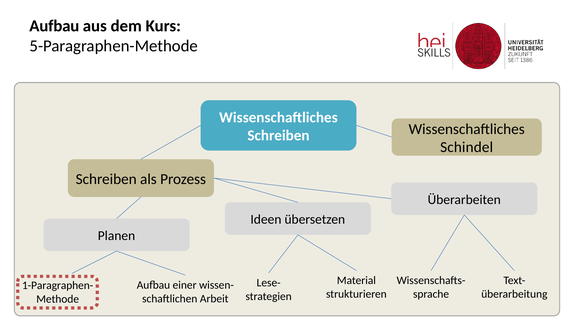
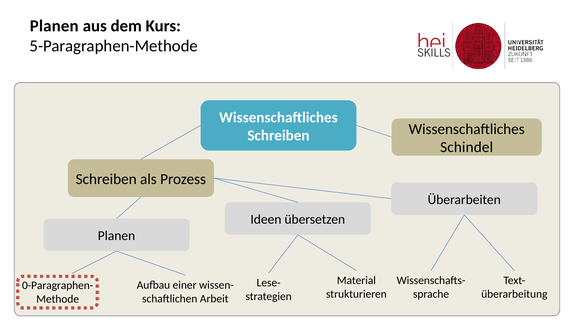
Aufbau at (54, 26): Aufbau -> Planen
1-Paragraphen-: 1-Paragraphen- -> 0-Paragraphen-
